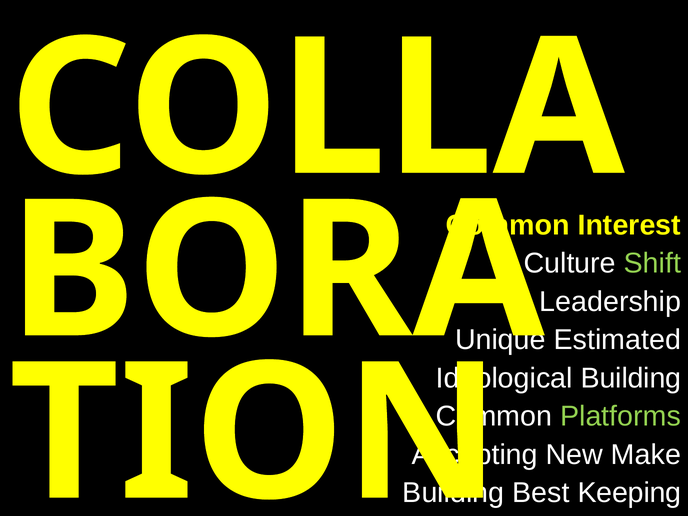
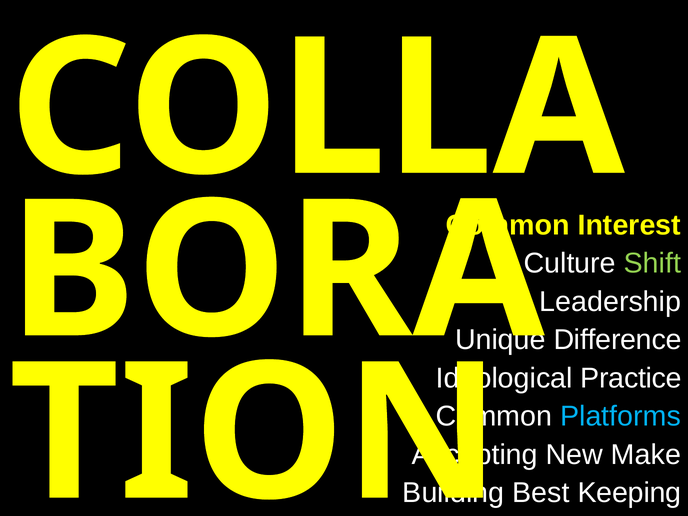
Estimated: Estimated -> Difference
Building at (631, 378): Building -> Practice
Platforms colour: light green -> light blue
